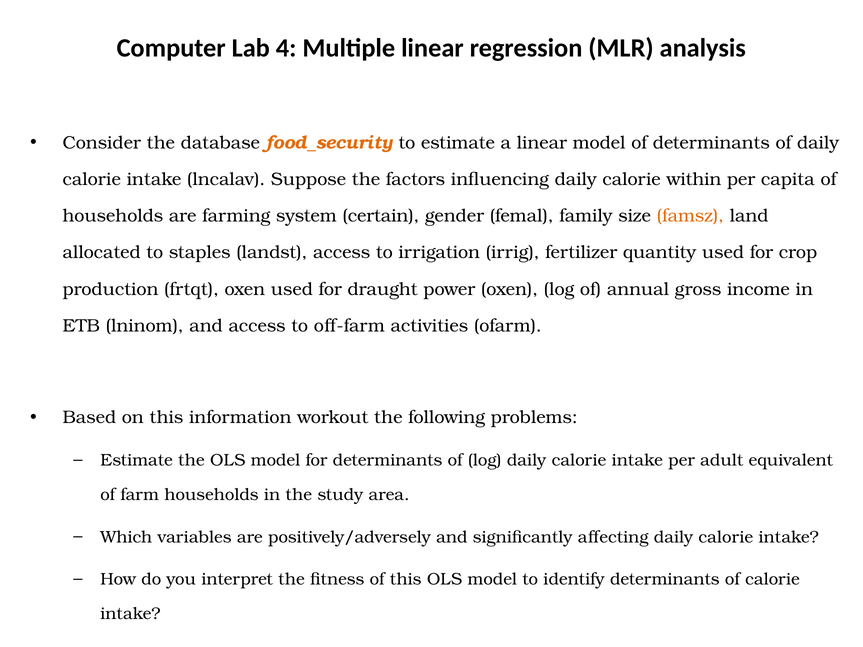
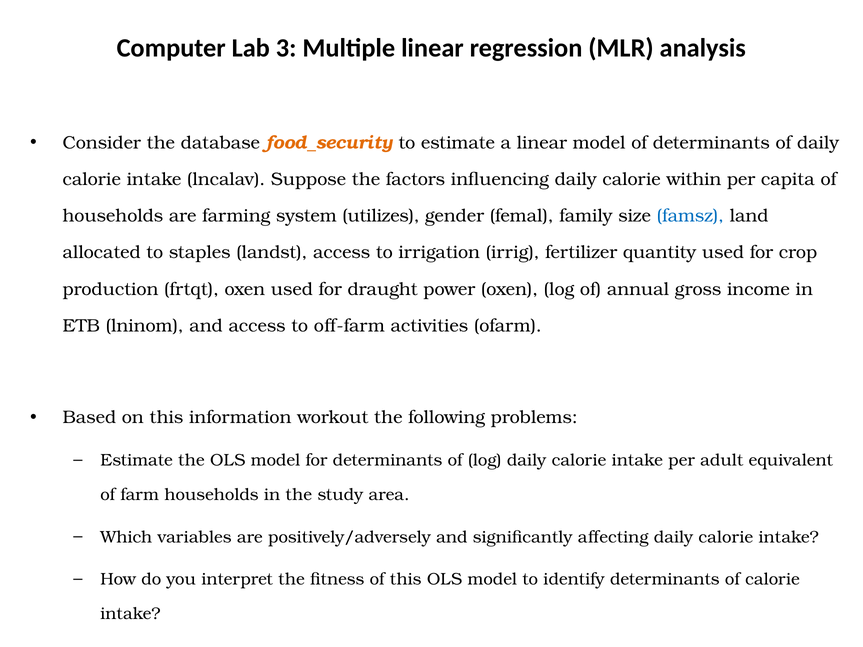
4: 4 -> 3
certain: certain -> utilizes
famsz colour: orange -> blue
